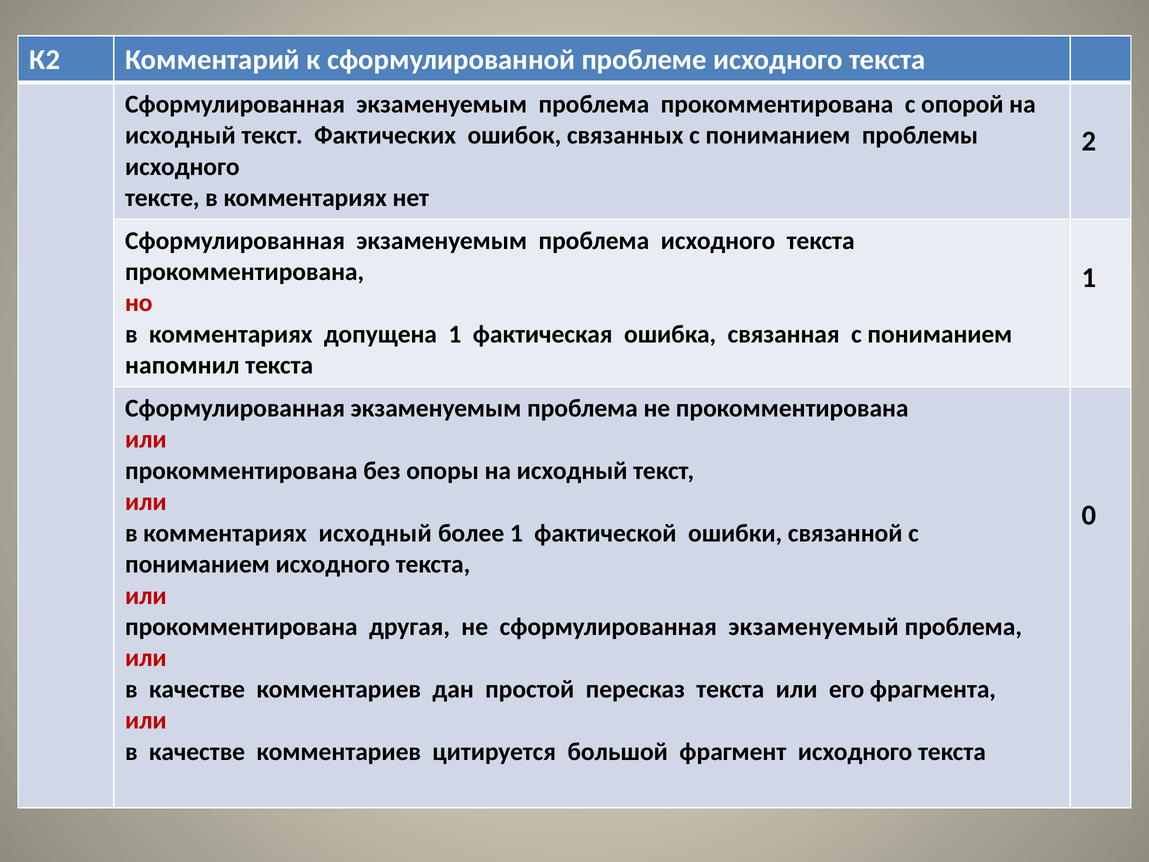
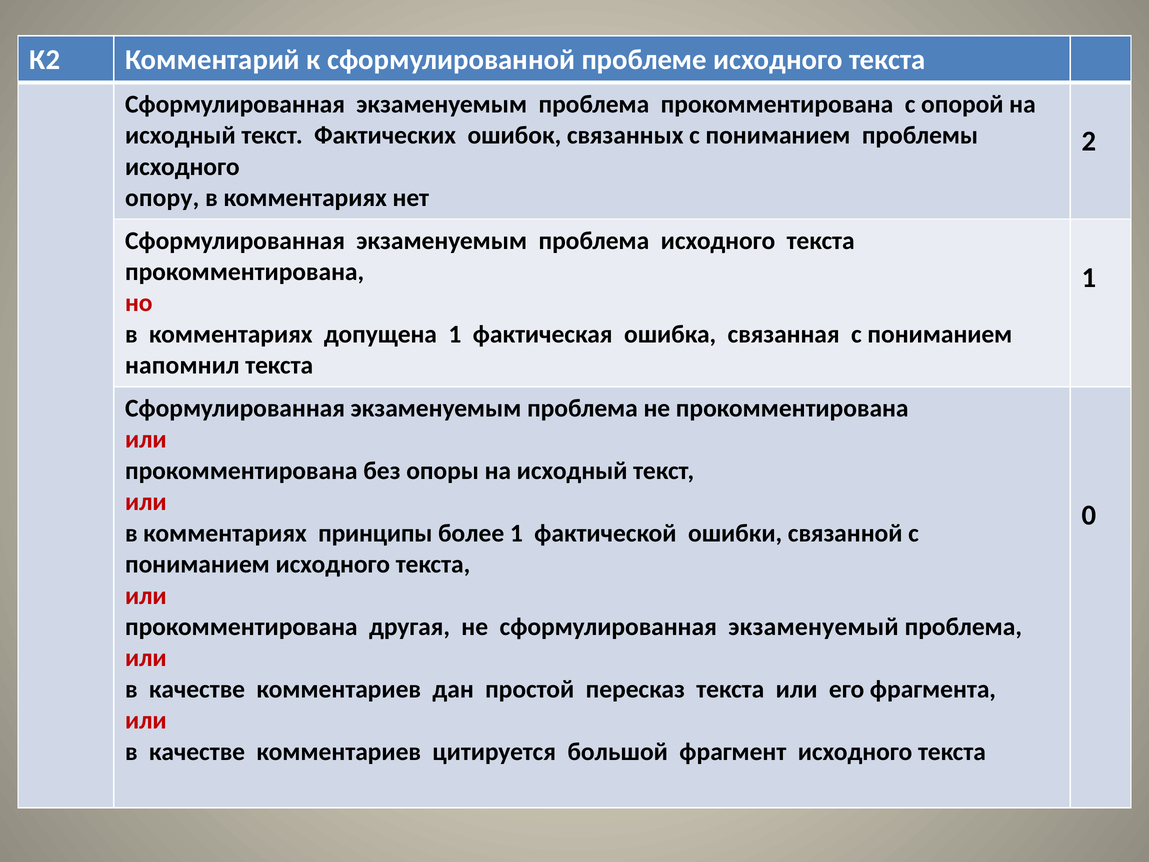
тексте: тексте -> опору
комментариях исходный: исходный -> принципы
